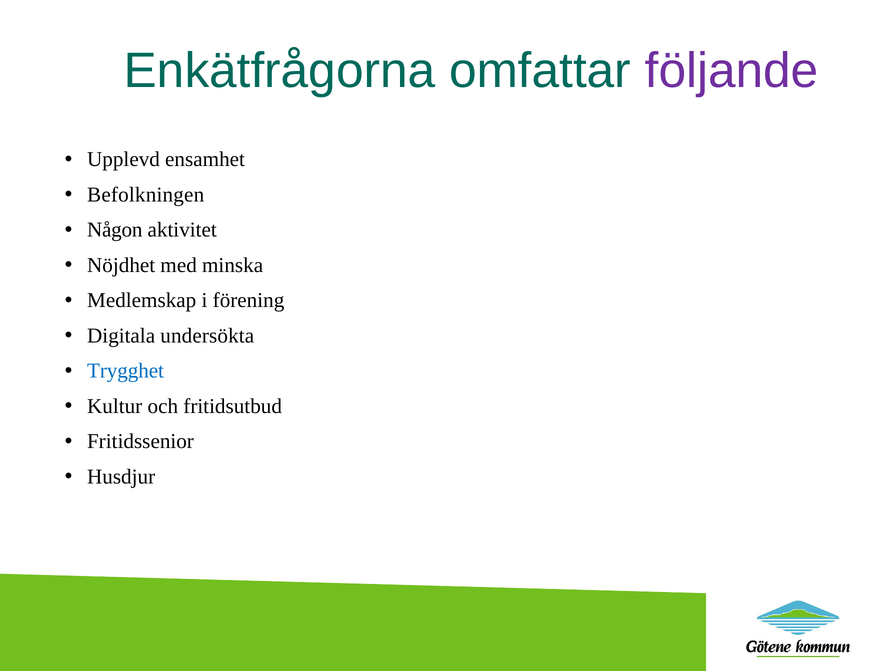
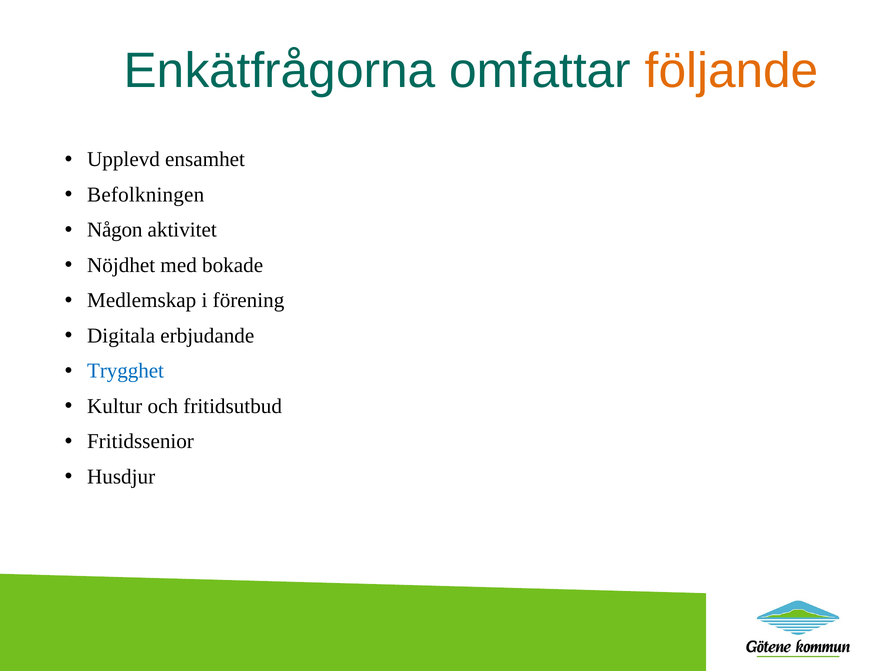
följande colour: purple -> orange
minska: minska -> bokade
undersökta: undersökta -> erbjudande
